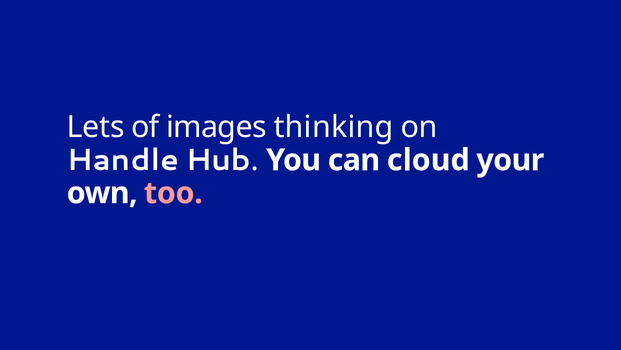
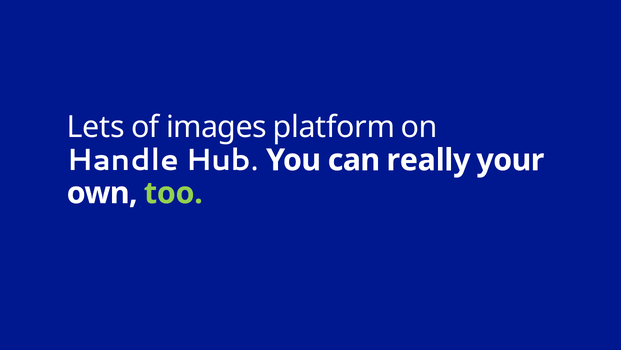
thinking: thinking -> platform
cloud: cloud -> really
too colour: pink -> light green
